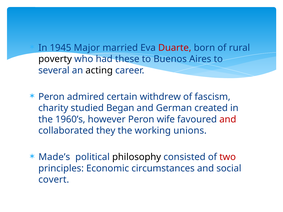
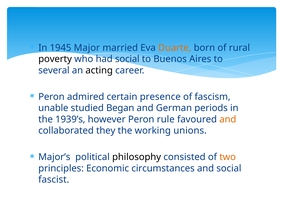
Duarte colour: red -> orange
had these: these -> social
withdrew: withdrew -> presence
charity: charity -> unable
created: created -> periods
1960’s: 1960’s -> 1939’s
wife: wife -> rule
and at (228, 120) colour: red -> orange
Made’s: Made’s -> Major’s
two colour: red -> orange
covert: covert -> fascist
